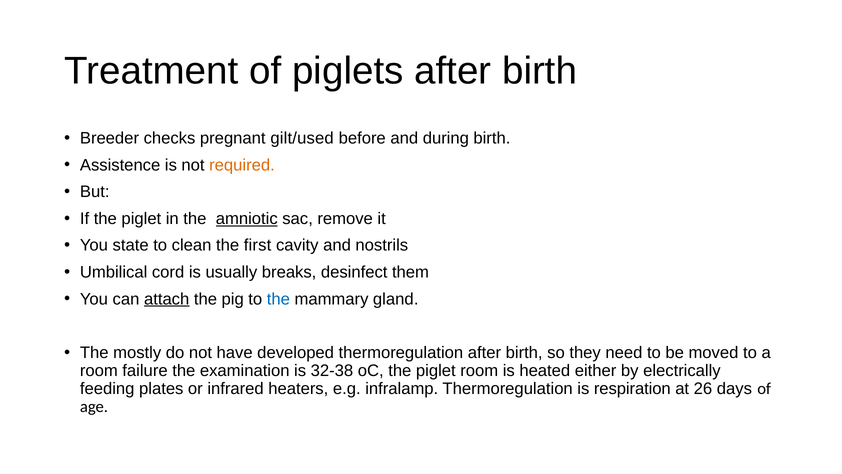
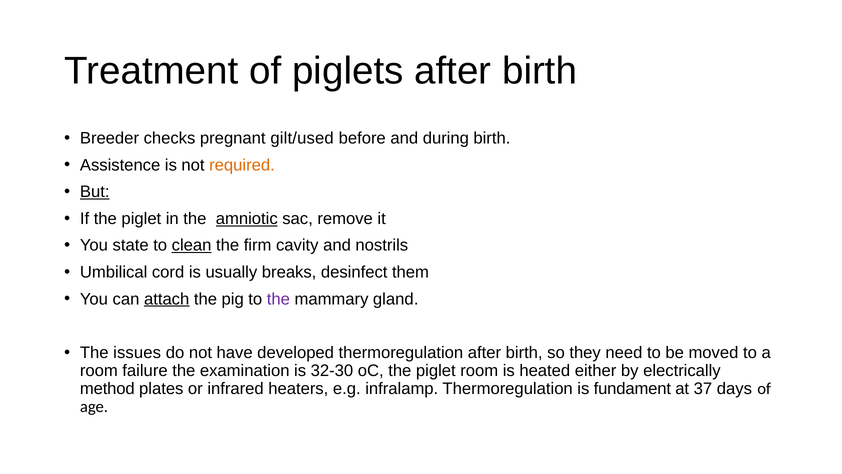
But underline: none -> present
clean underline: none -> present
first: first -> firm
the at (278, 299) colour: blue -> purple
mostly: mostly -> issues
32-38: 32-38 -> 32-30
feeding: feeding -> method
respiration: respiration -> fundament
26: 26 -> 37
